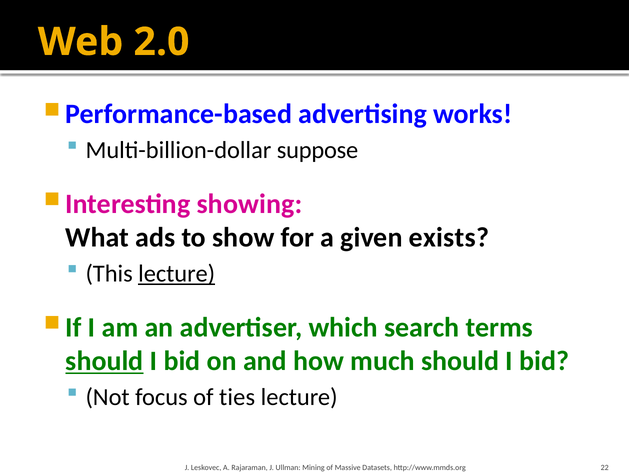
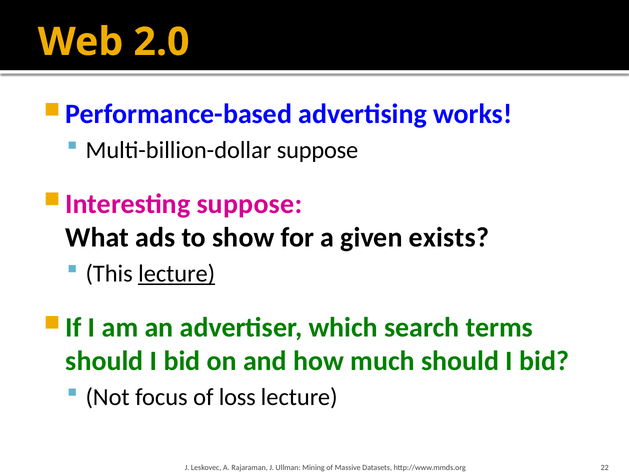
showing at (250, 204): showing -> suppose
should at (104, 361) underline: present -> none
ties: ties -> loss
